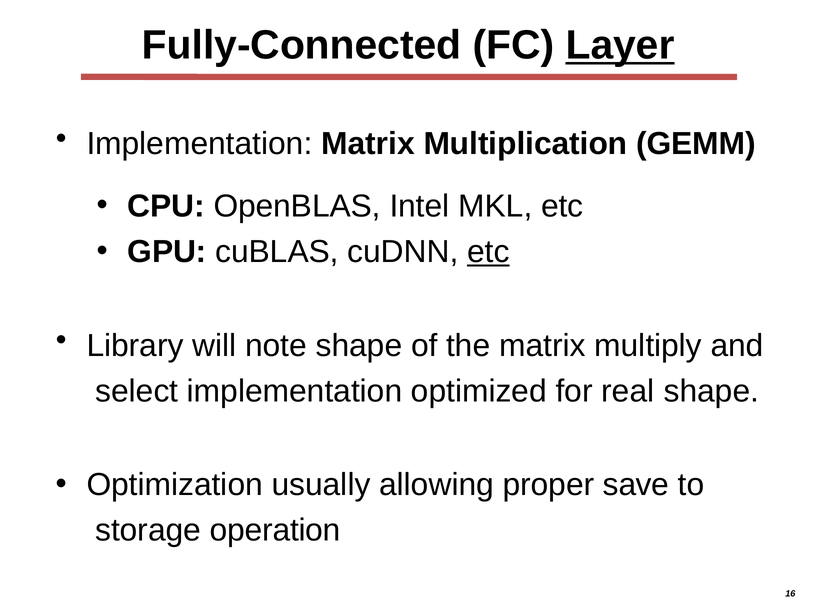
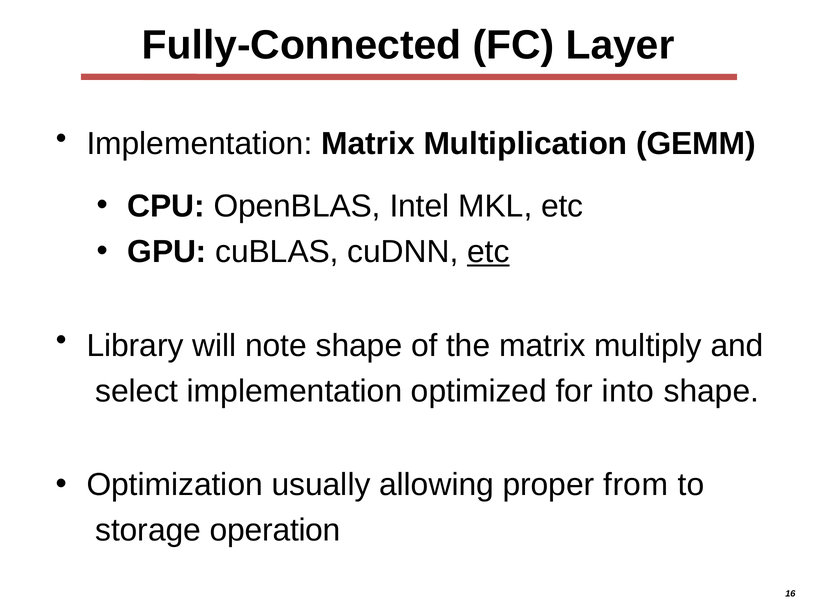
Layer underline: present -> none
real: real -> into
save: save -> from
